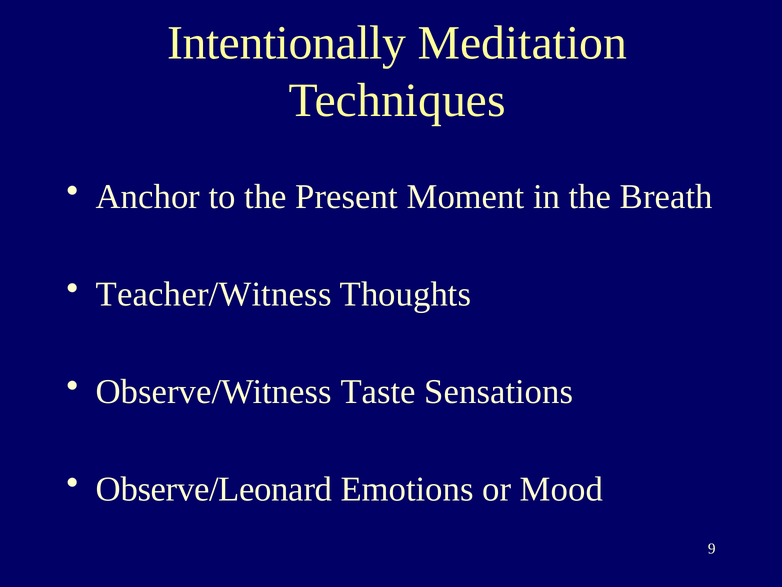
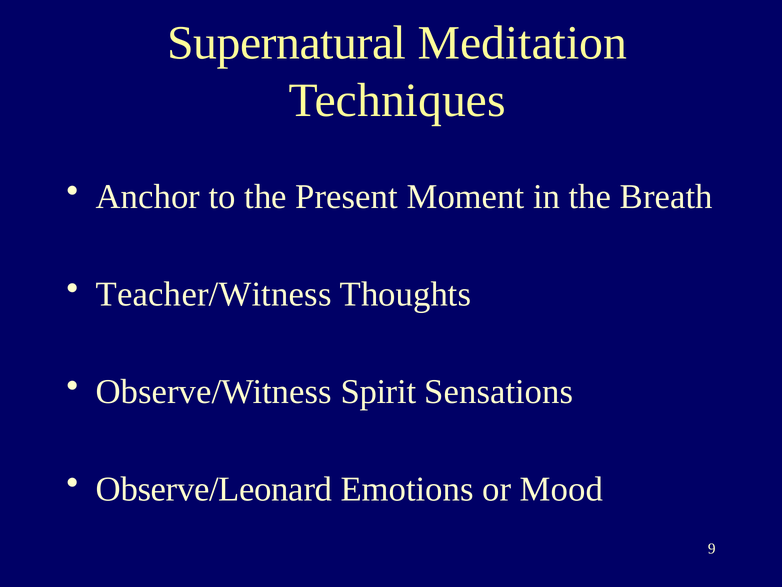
Intentionally: Intentionally -> Supernatural
Taste: Taste -> Spirit
